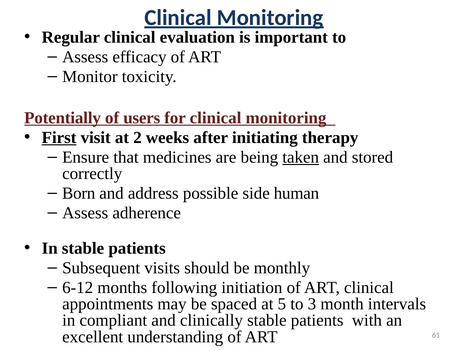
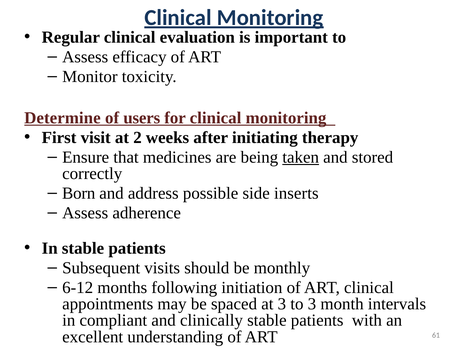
Potentially: Potentially -> Determine
First underline: present -> none
human: human -> inserts
at 5: 5 -> 3
